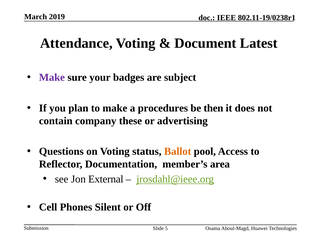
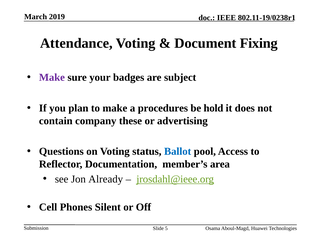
Latest: Latest -> Fixing
then: then -> hold
Ballot colour: orange -> blue
External: External -> Already
